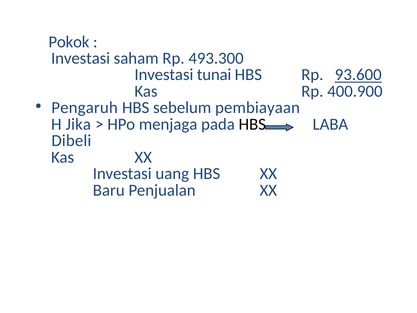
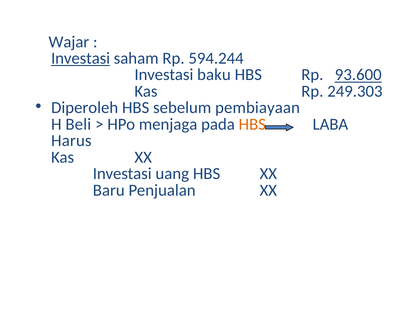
Pokok: Pokok -> Wajar
Investasi at (81, 58) underline: none -> present
493.300: 493.300 -> 594.244
tunai: tunai -> baku
400.900: 400.900 -> 249.303
Pengaruh: Pengaruh -> Diperoleh
Jika: Jika -> Beli
HBS at (252, 124) colour: black -> orange
Dibeli: Dibeli -> Harus
